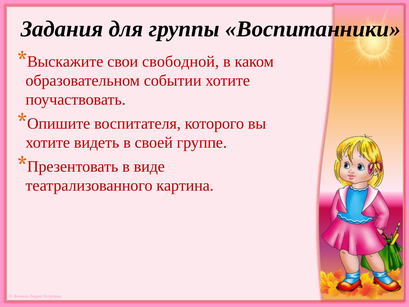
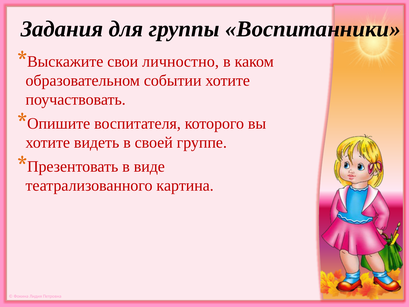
свободной: свободной -> личностно
